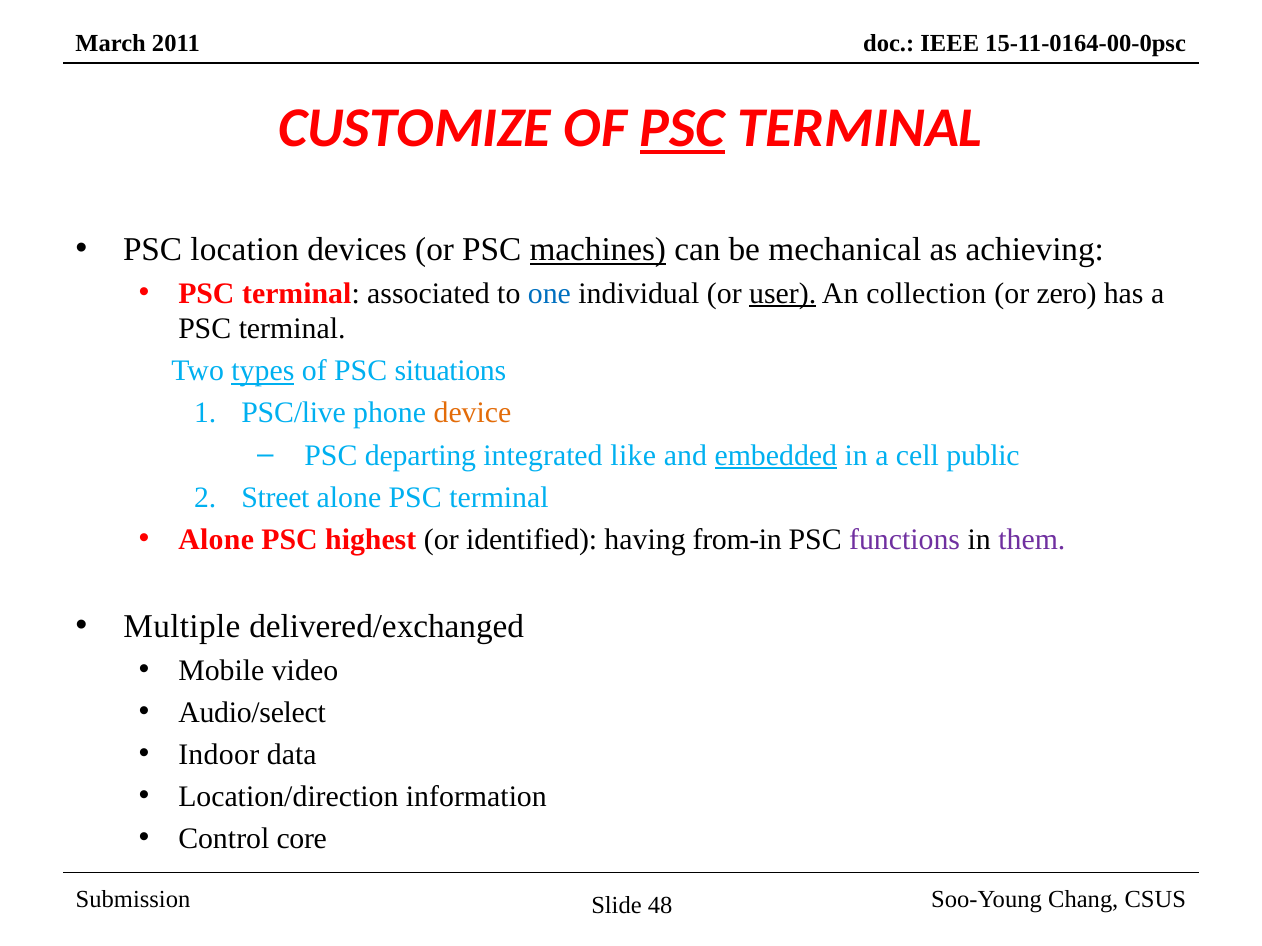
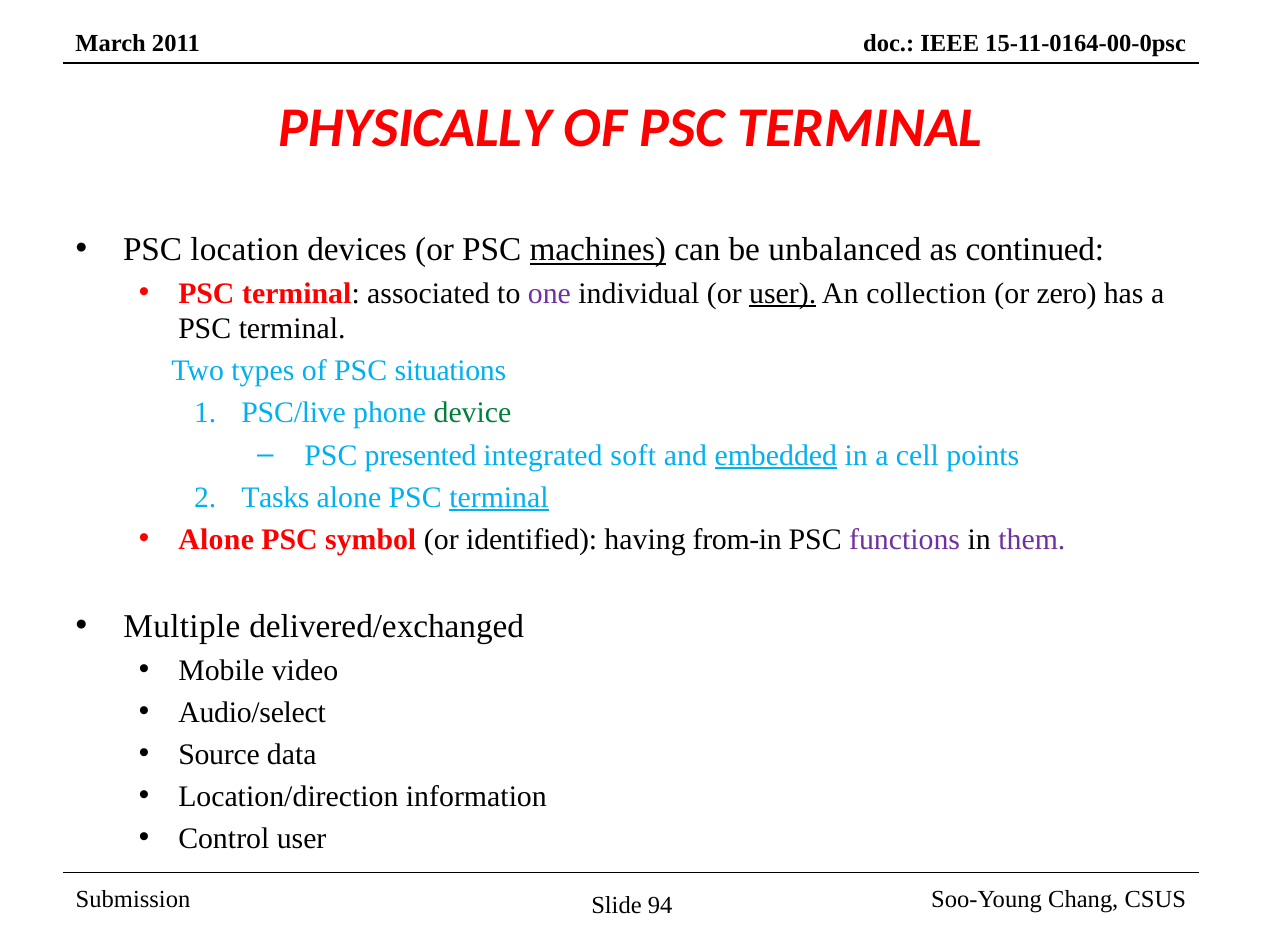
CUSTOMIZE: CUSTOMIZE -> PHYSICALLY
PSC at (682, 128) underline: present -> none
mechanical: mechanical -> unbalanced
achieving: achieving -> continued
one colour: blue -> purple
types underline: present -> none
device colour: orange -> green
departing: departing -> presented
like: like -> soft
public: public -> points
Street: Street -> Tasks
terminal at (499, 497) underline: none -> present
highest: highest -> symbol
Indoor: Indoor -> Source
Control core: core -> user
48: 48 -> 94
